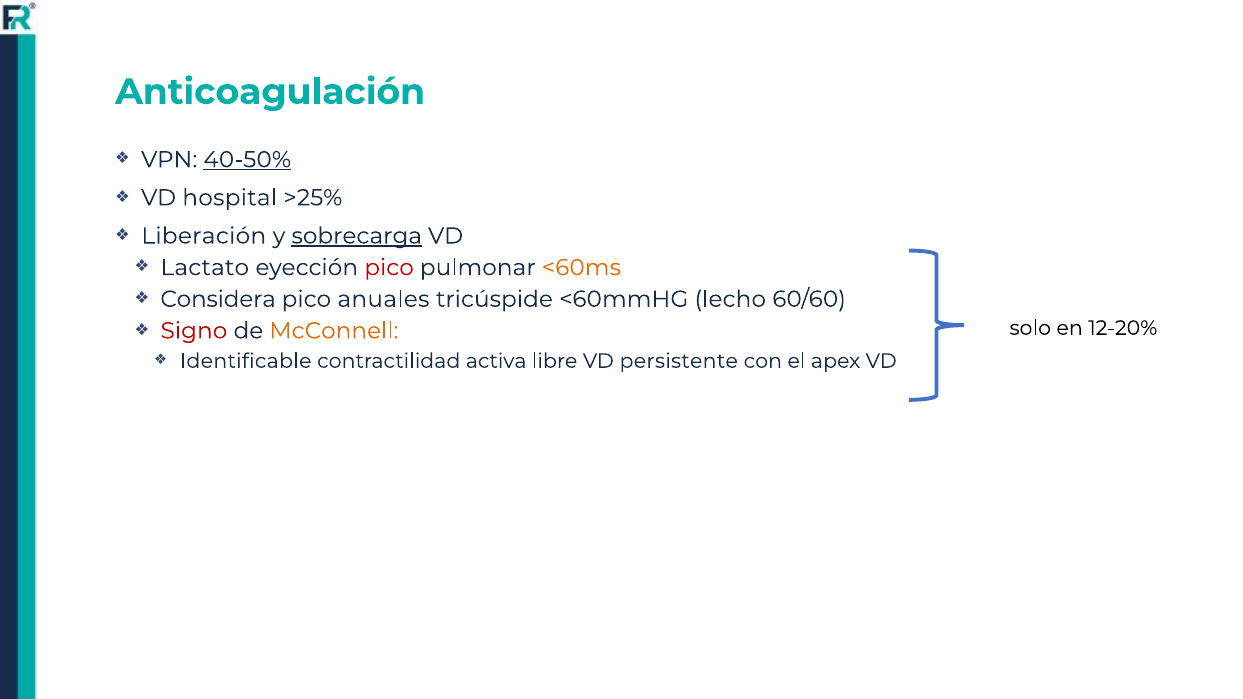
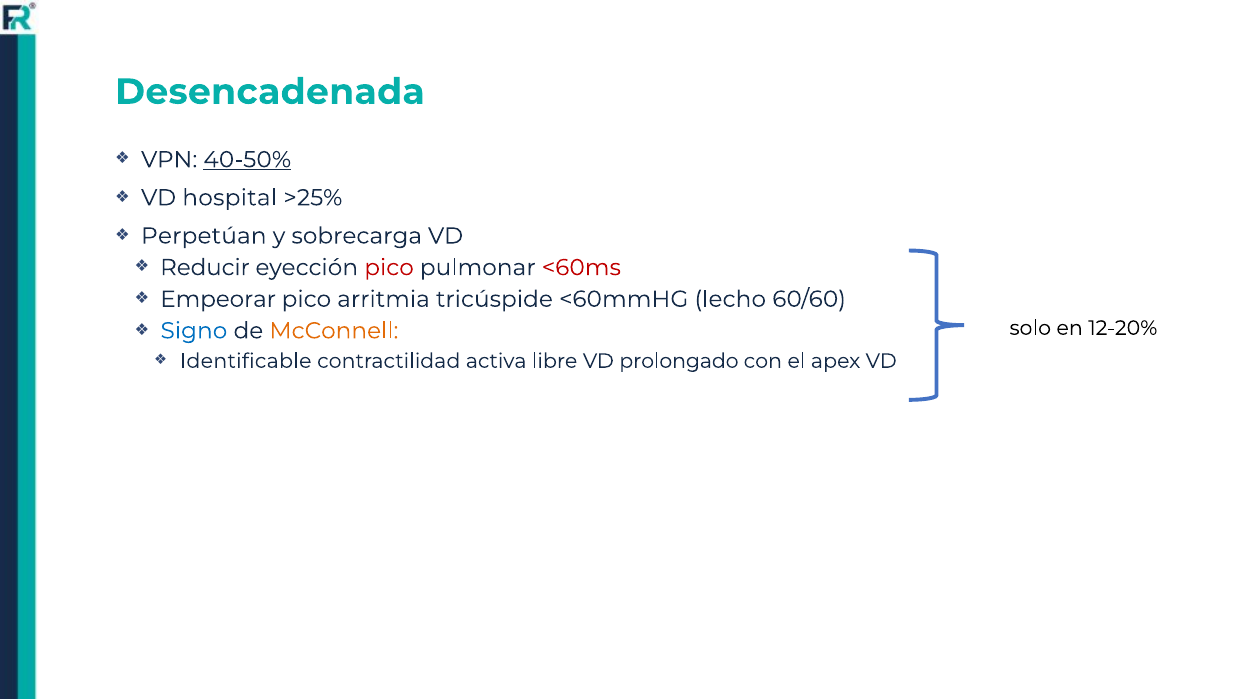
Anticoagulación: Anticoagulación -> Desencadenada
Liberación: Liberación -> Perpetúan
sobrecarga underline: present -> none
Lactato: Lactato -> Reducir
<60ms colour: orange -> red
Considera: Considera -> Empeorar
anuales: anuales -> arritmia
Signo colour: red -> blue
persistente: persistente -> prolongado
